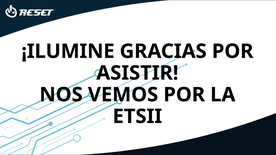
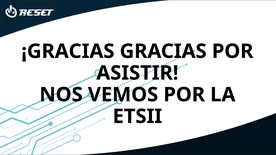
¡ILUMINE: ¡ILUMINE -> ¡GRACIAS
